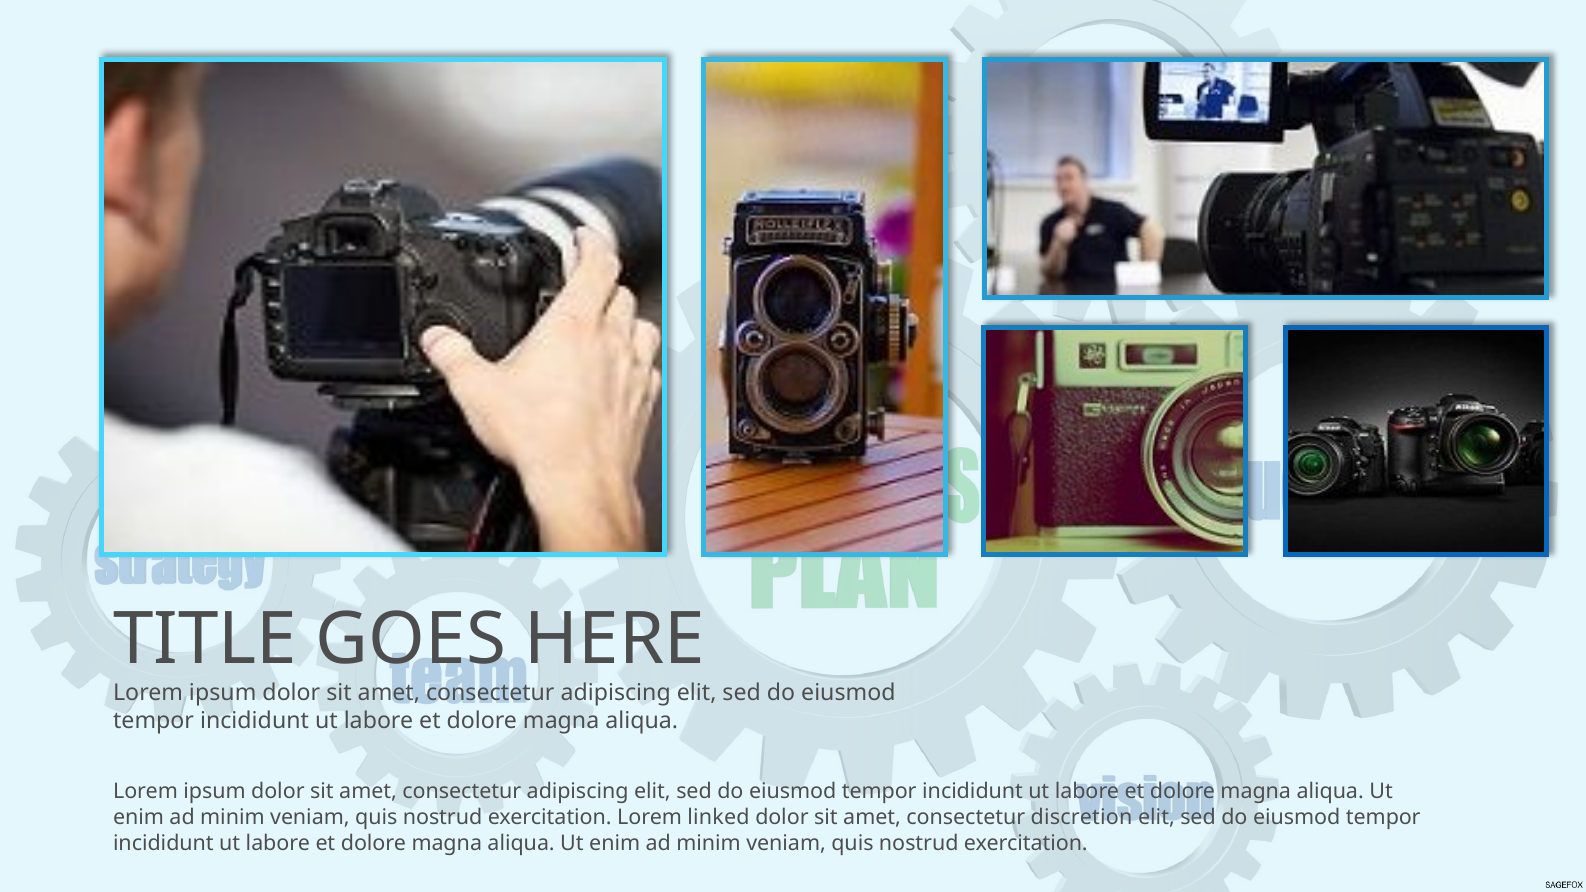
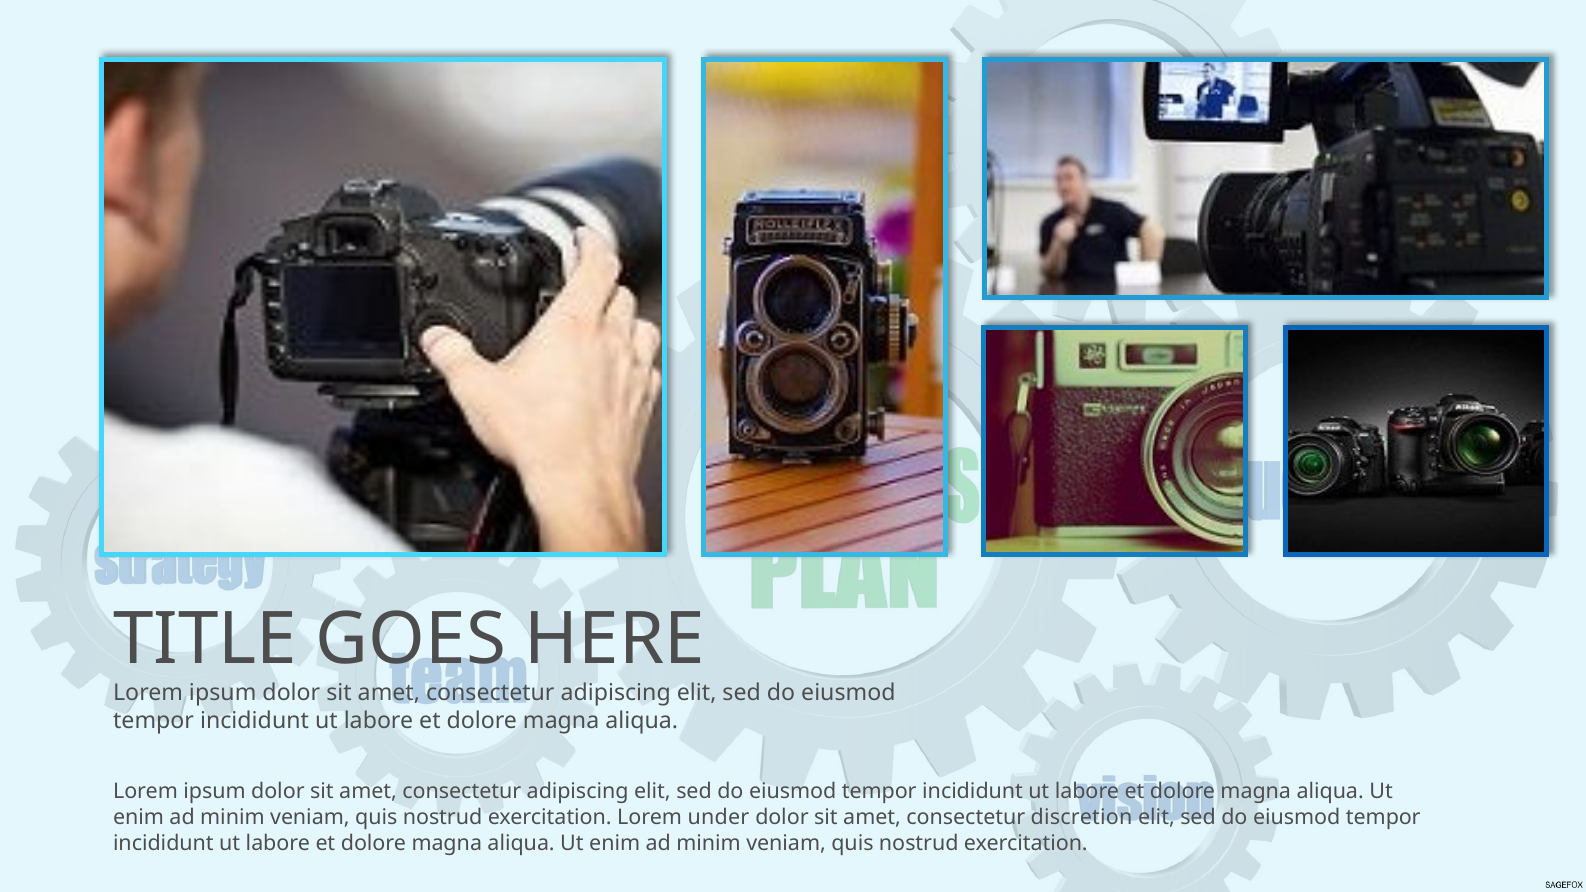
linked: linked -> under
